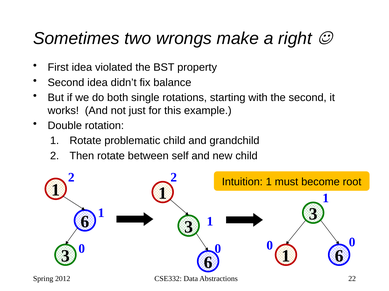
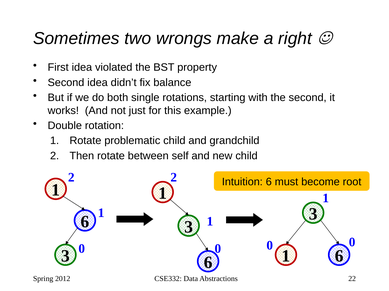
Intuition 1: 1 -> 6
